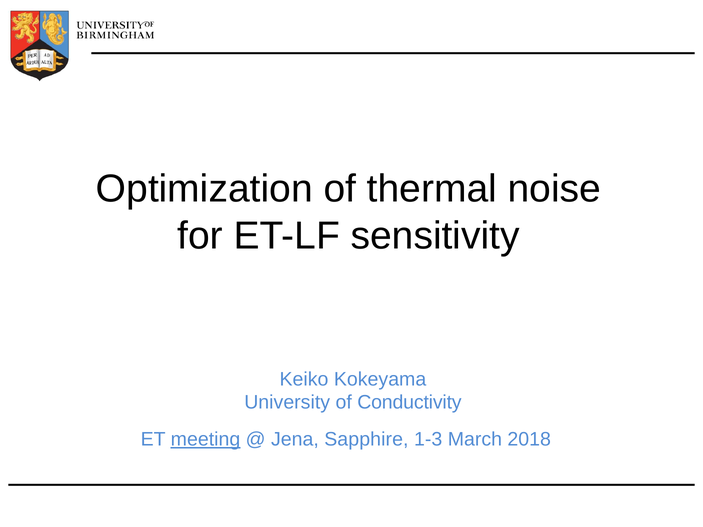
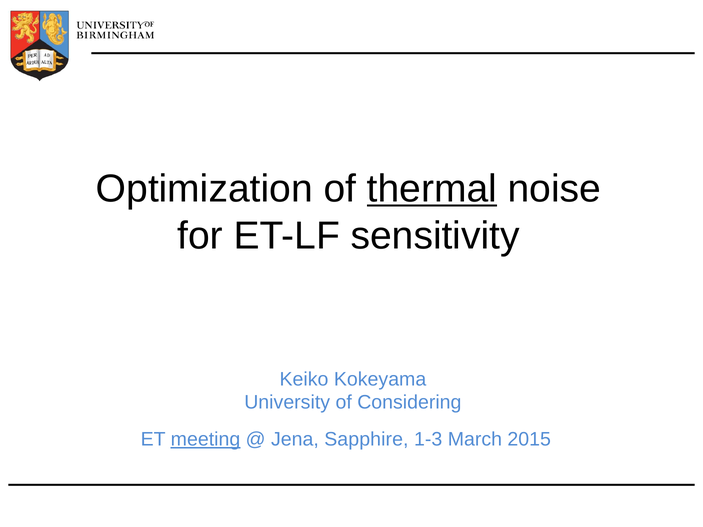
thermal underline: none -> present
Conductivity: Conductivity -> Considering
2018: 2018 -> 2015
